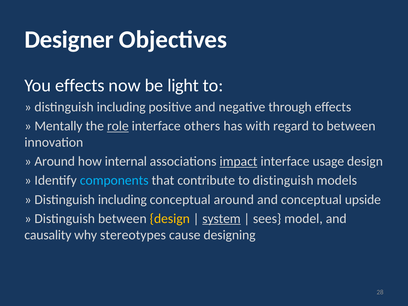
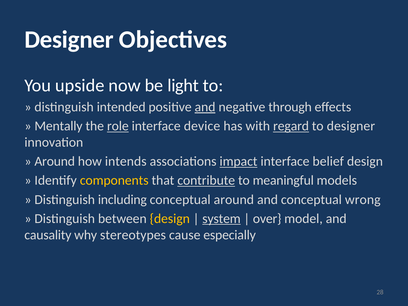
You effects: effects -> upside
including at (121, 107): including -> intended
and at (205, 107) underline: none -> present
others: others -> device
regard underline: none -> present
to between: between -> designer
internal: internal -> intends
usage: usage -> belief
components colour: light blue -> yellow
contribute underline: none -> present
to distinguish: distinguish -> meaningful
upside: upside -> wrong
sees: sees -> over
designing: designing -> especially
